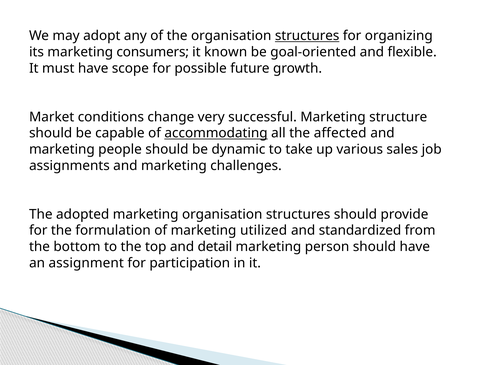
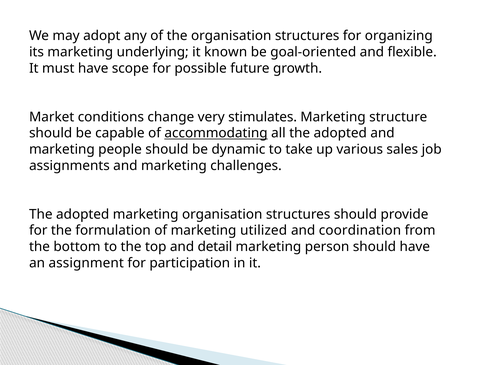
structures at (307, 36) underline: present -> none
consumers: consumers -> underlying
successful: successful -> stimulates
all the affected: affected -> adopted
standardized: standardized -> coordination
